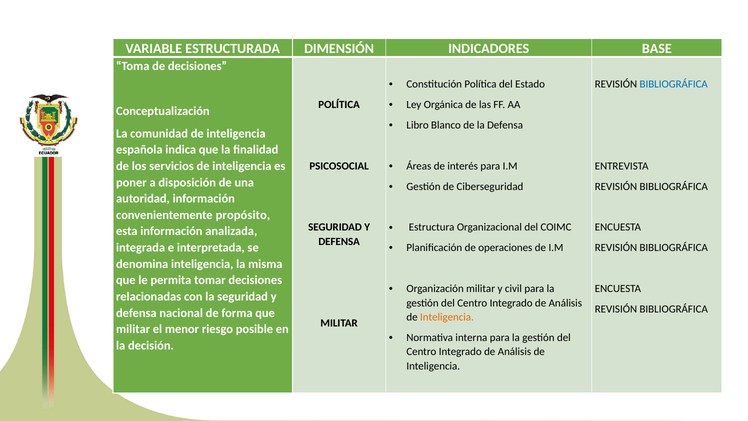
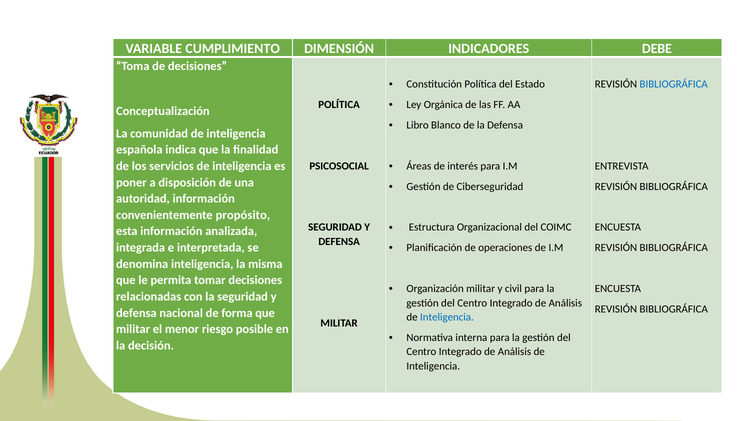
ESTRUCTURADA: ESTRUCTURADA -> CUMPLIMIENTO
BASE: BASE -> DEBE
Inteligencia at (447, 317) colour: orange -> blue
